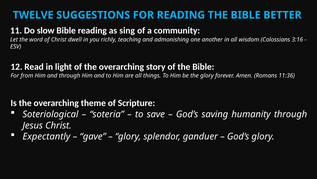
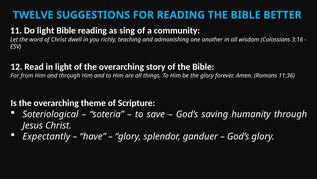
Do slow: slow -> light
gave: gave -> have
